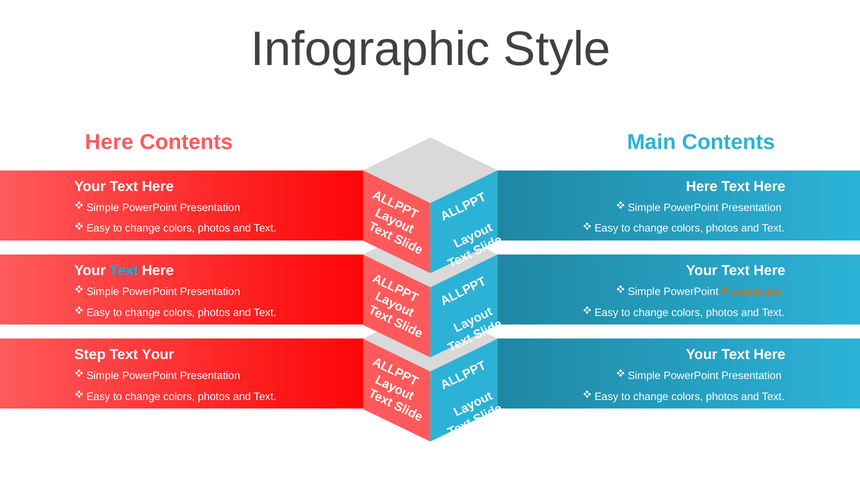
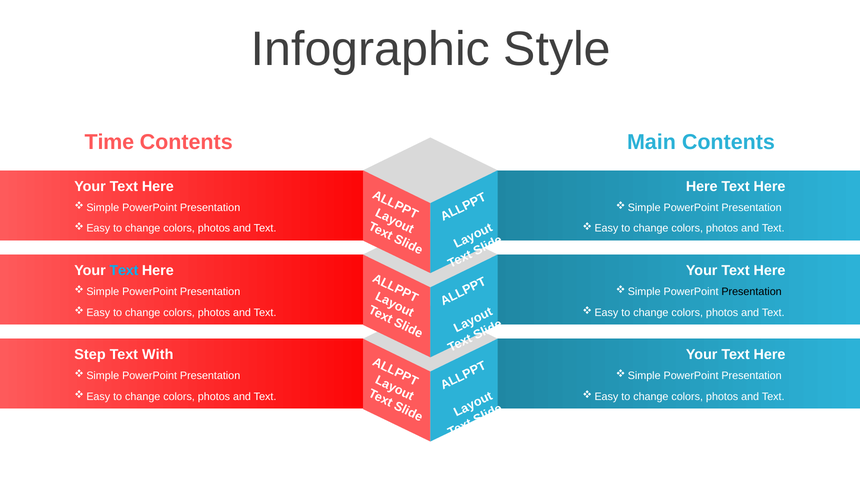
Here at (109, 142): Here -> Time
Presentation at (752, 291) colour: orange -> black
Text Your: Your -> With
